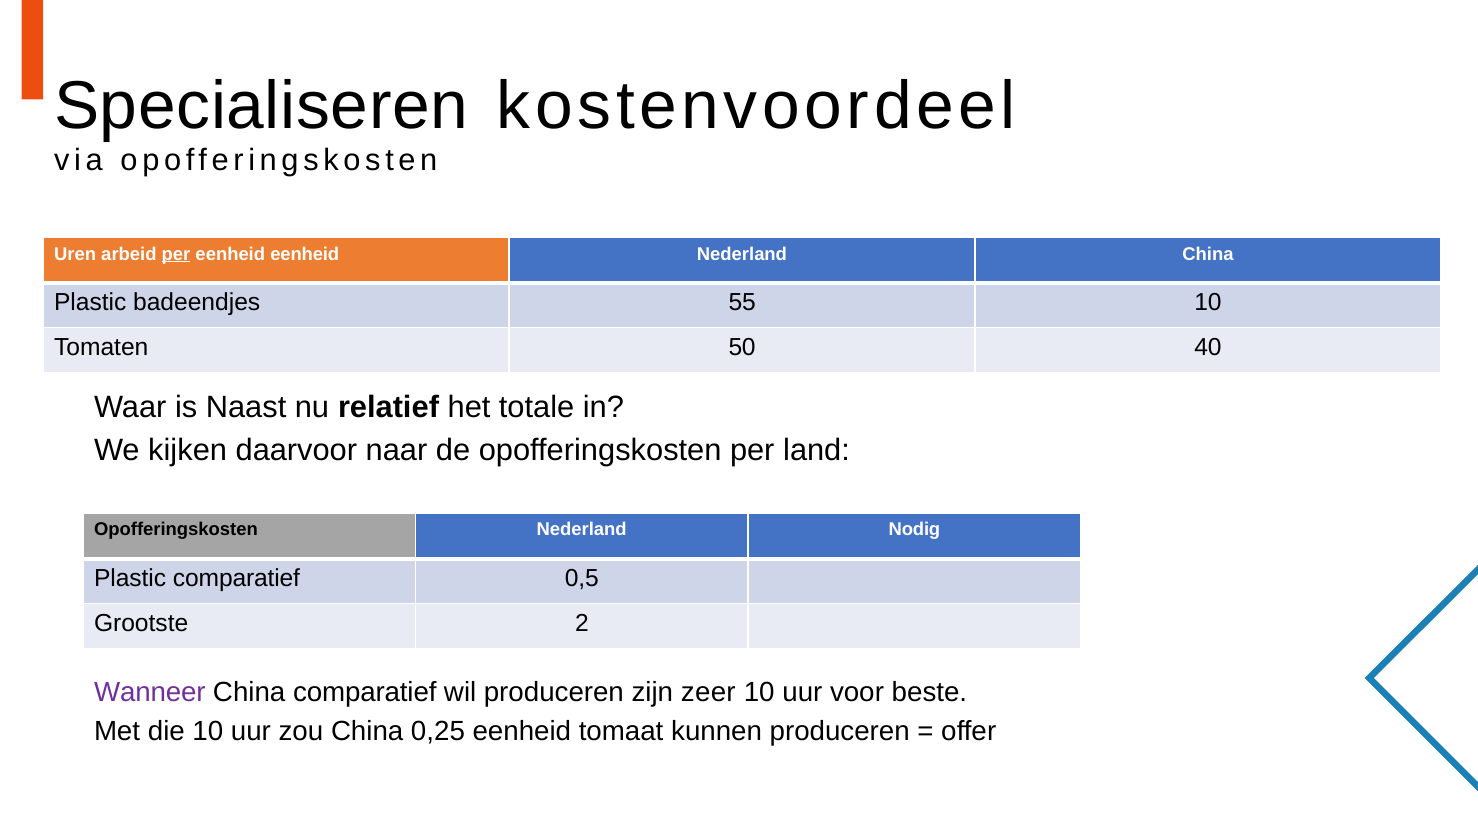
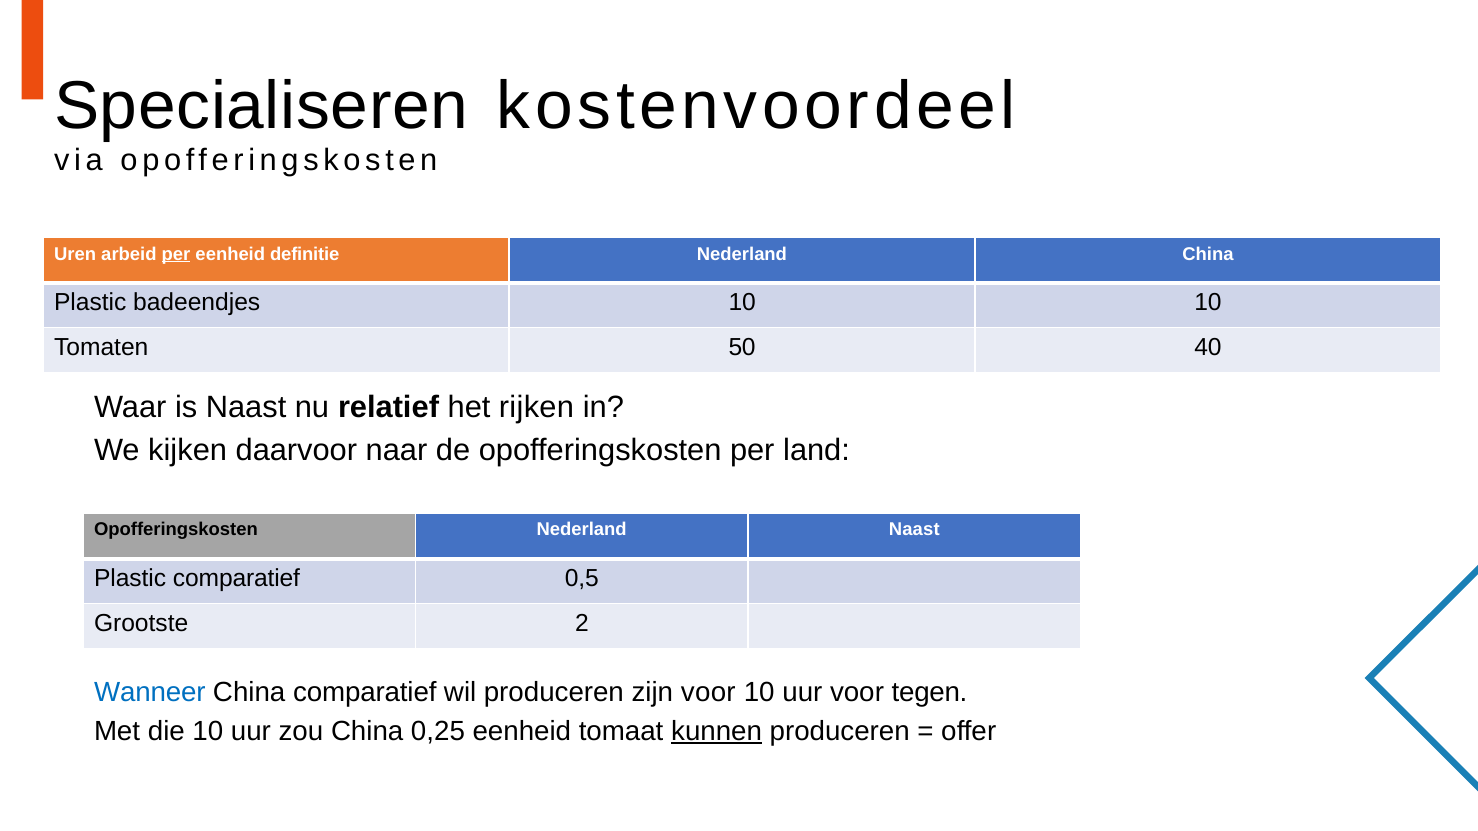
eenheid eenheid: eenheid -> definitie
badeendjes 55: 55 -> 10
totale: totale -> rijken
Nederland Nodig: Nodig -> Naast
Wanneer colour: purple -> blue
zijn zeer: zeer -> voor
beste: beste -> tegen
kunnen underline: none -> present
